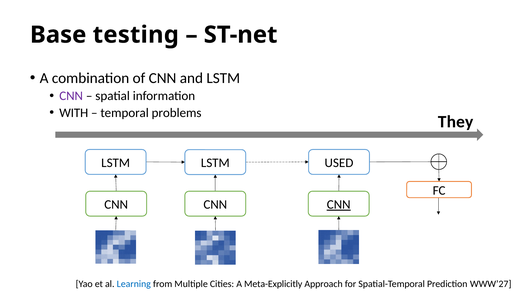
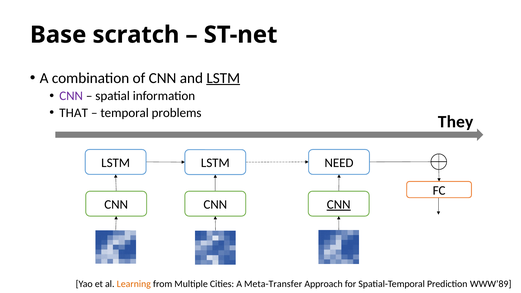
testing: testing -> scratch
LSTM at (223, 78) underline: none -> present
WITH: WITH -> THAT
USED: USED -> NEED
Learning colour: blue -> orange
Meta-Explicitly: Meta-Explicitly -> Meta-Transfer
WWW’27: WWW’27 -> WWW’89
